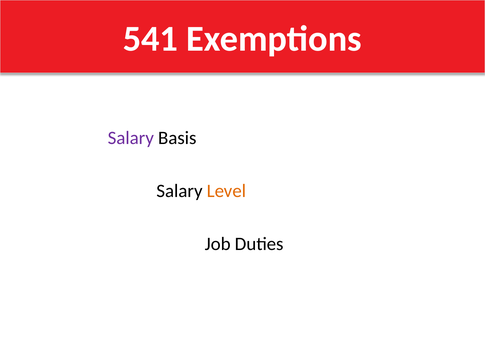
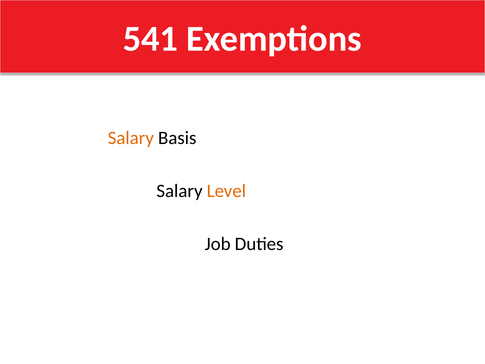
Salary at (131, 138) colour: purple -> orange
